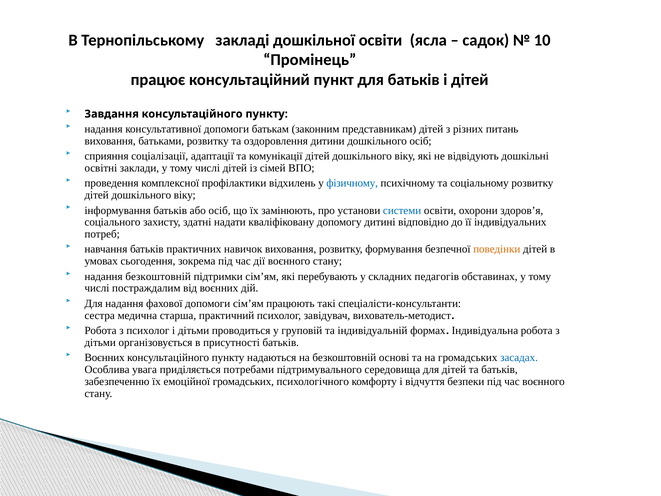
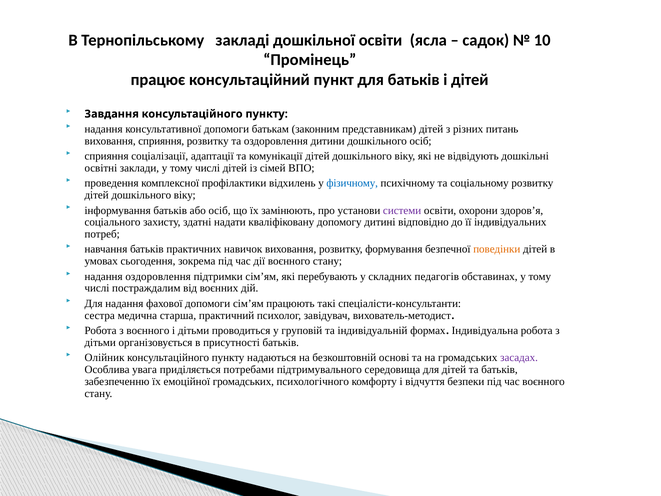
виховання батьками: батьками -> сприяння
системи colour: blue -> purple
надання безкоштовній: безкоштовній -> оздоровлення
з психолог: психолог -> воєнного
Воєнних at (105, 357): Воєнних -> Олійник
засадах colour: blue -> purple
